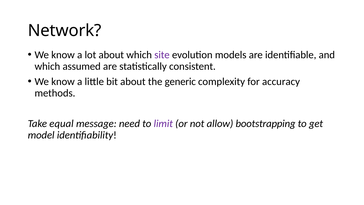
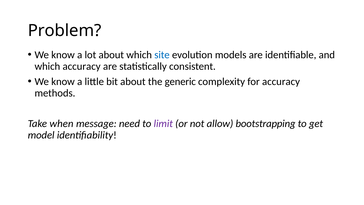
Network: Network -> Problem
site colour: purple -> blue
which assumed: assumed -> accuracy
equal: equal -> when
